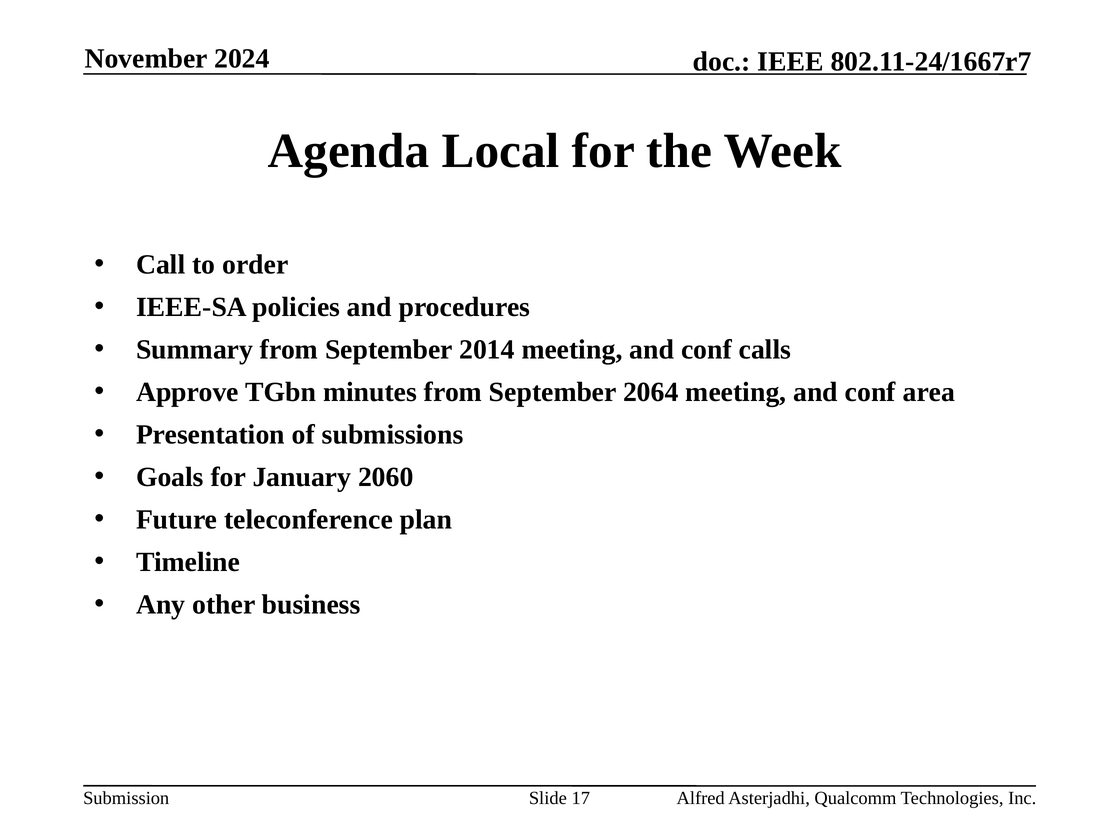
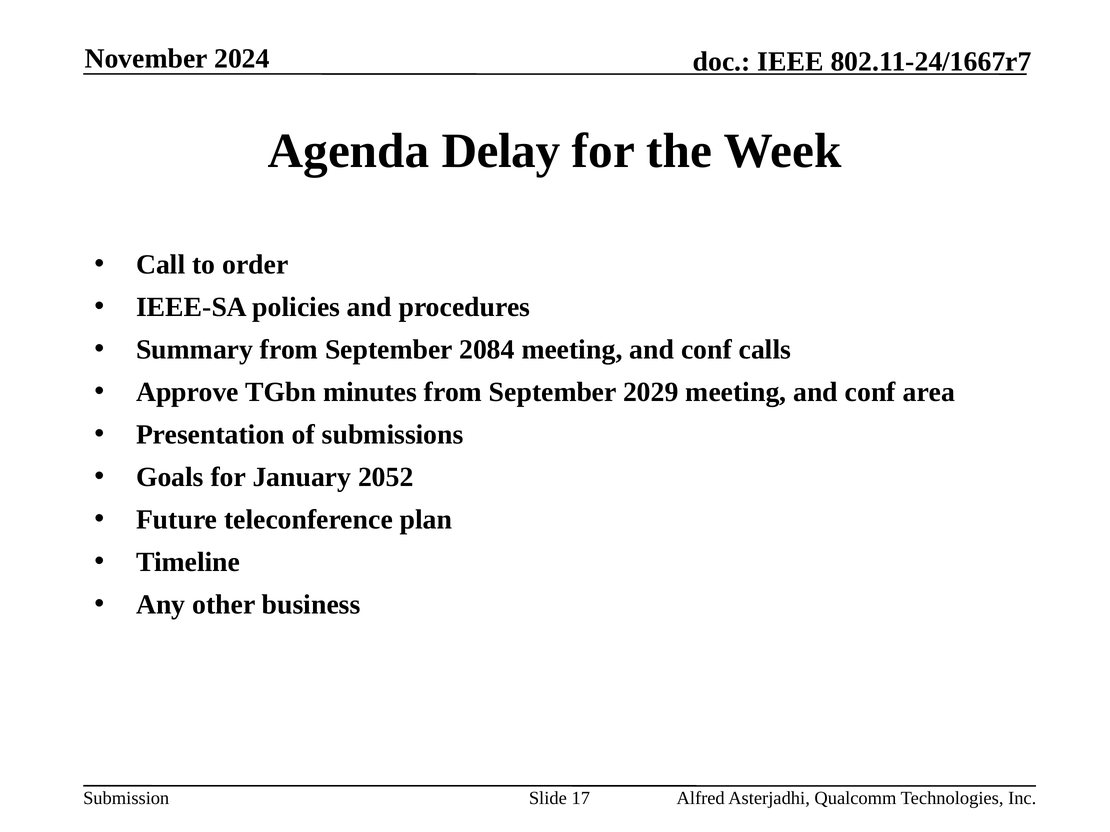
Local: Local -> Delay
2014: 2014 -> 2084
2064: 2064 -> 2029
2060: 2060 -> 2052
